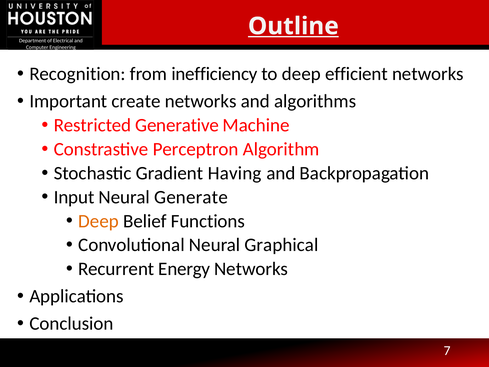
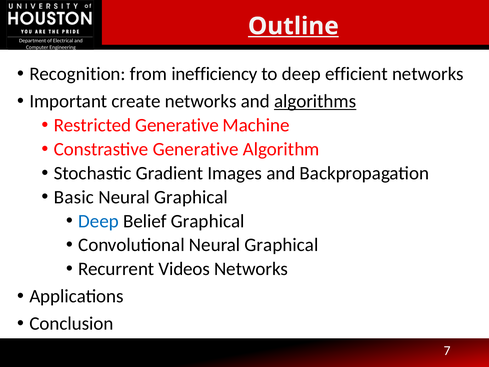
algorithms underline: none -> present
Constrastive Perceptron: Perceptron -> Generative
Having: Having -> Images
Input: Input -> Basic
Generate at (191, 197): Generate -> Graphical
Deep at (99, 221) colour: orange -> blue
Belief Functions: Functions -> Graphical
Energy: Energy -> Videos
